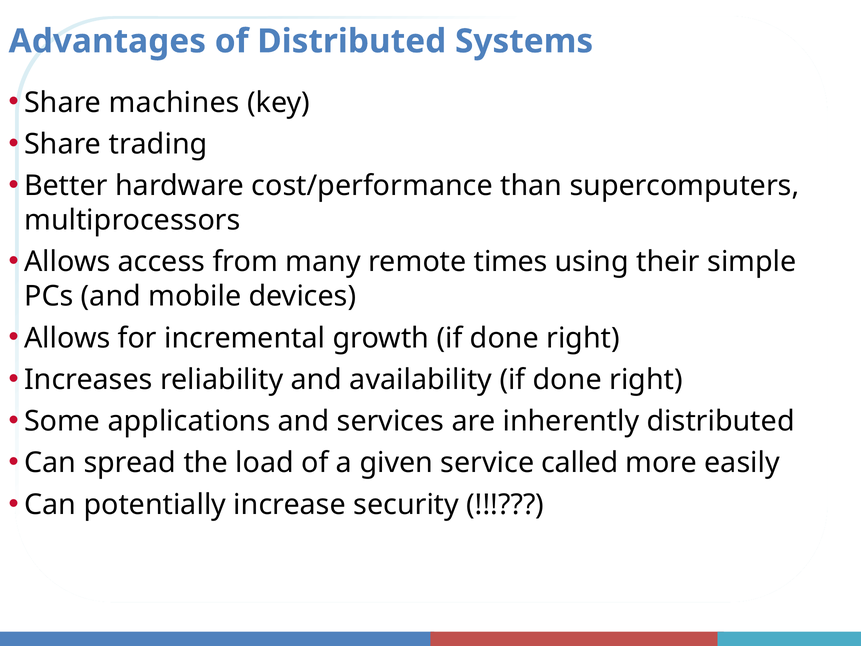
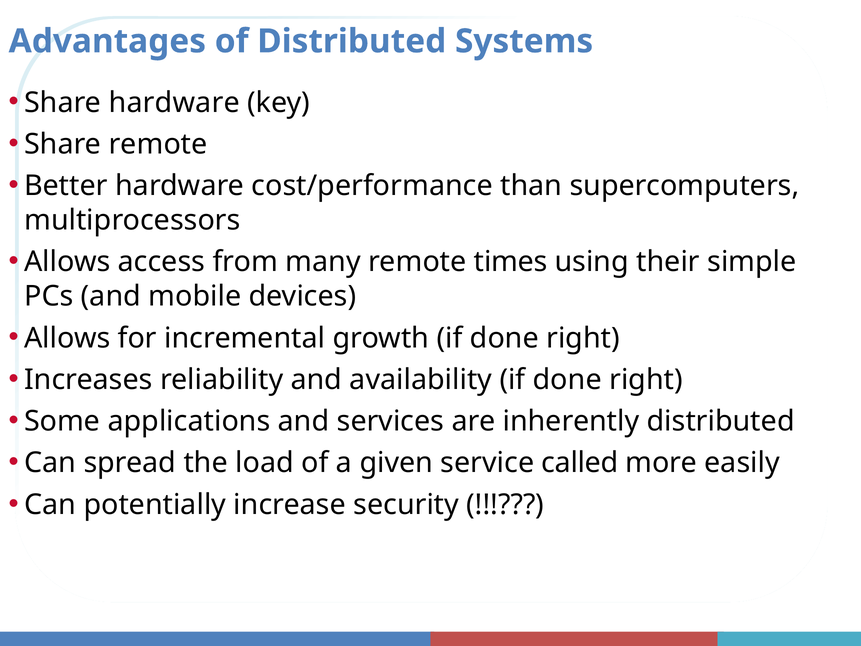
Share machines: machines -> hardware
Share trading: trading -> remote
